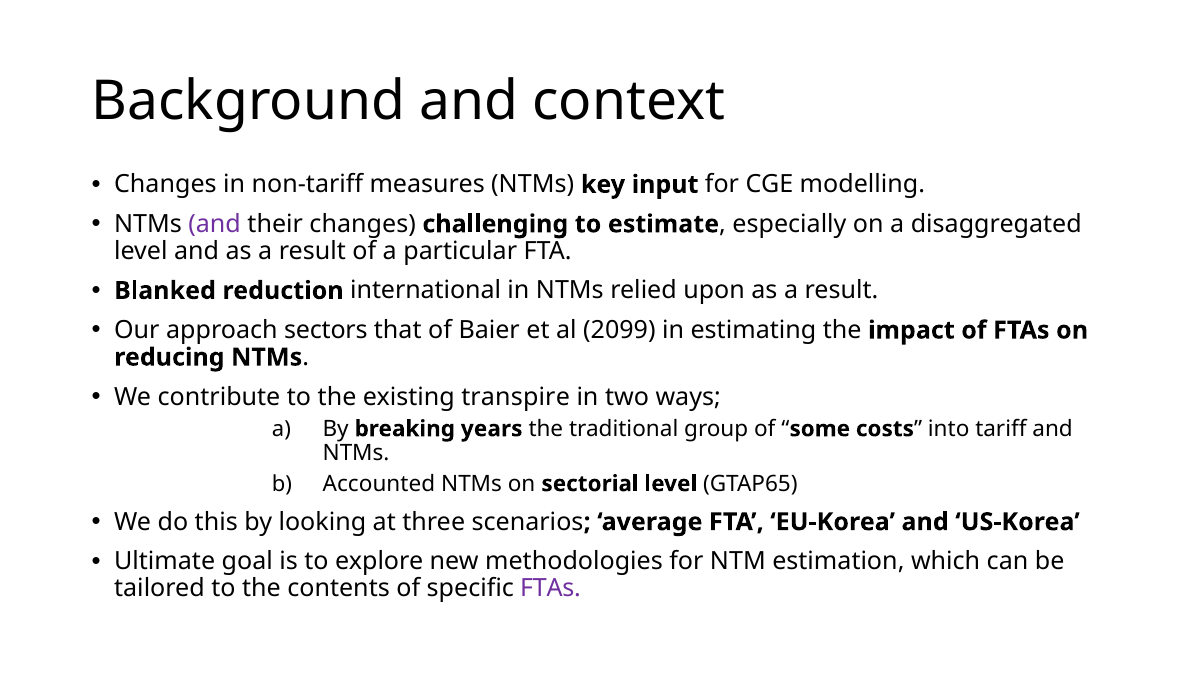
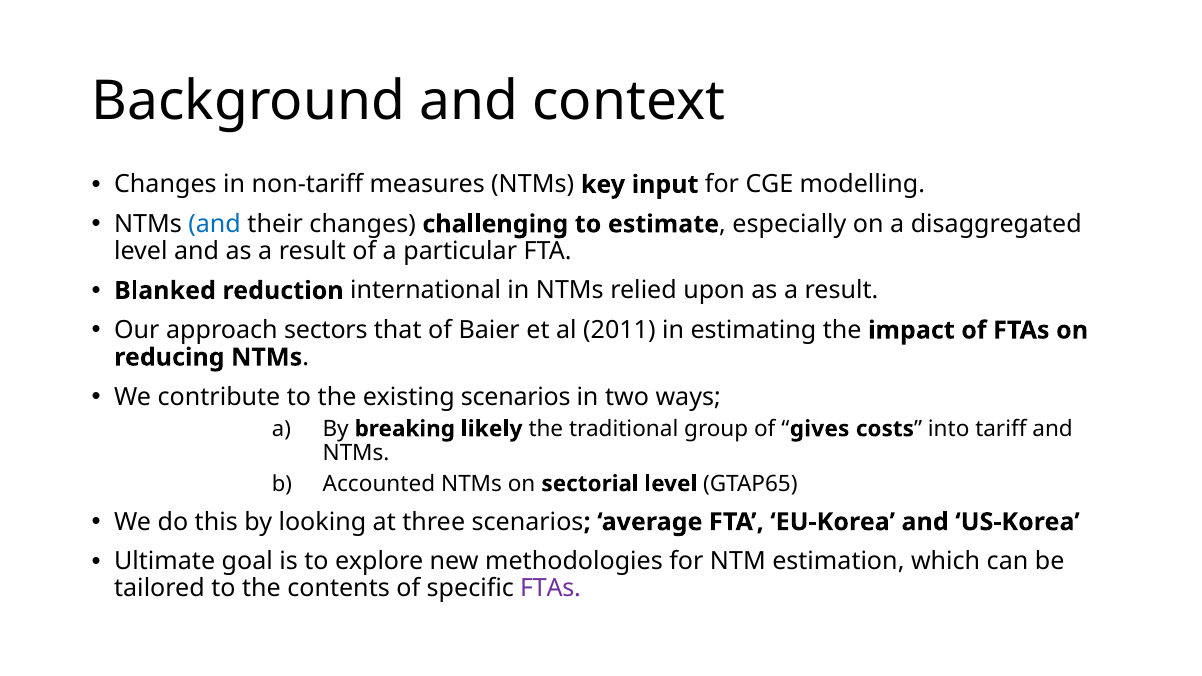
and at (215, 224) colour: purple -> blue
2099: 2099 -> 2011
existing transpire: transpire -> scenarios
years: years -> likely
some: some -> gives
